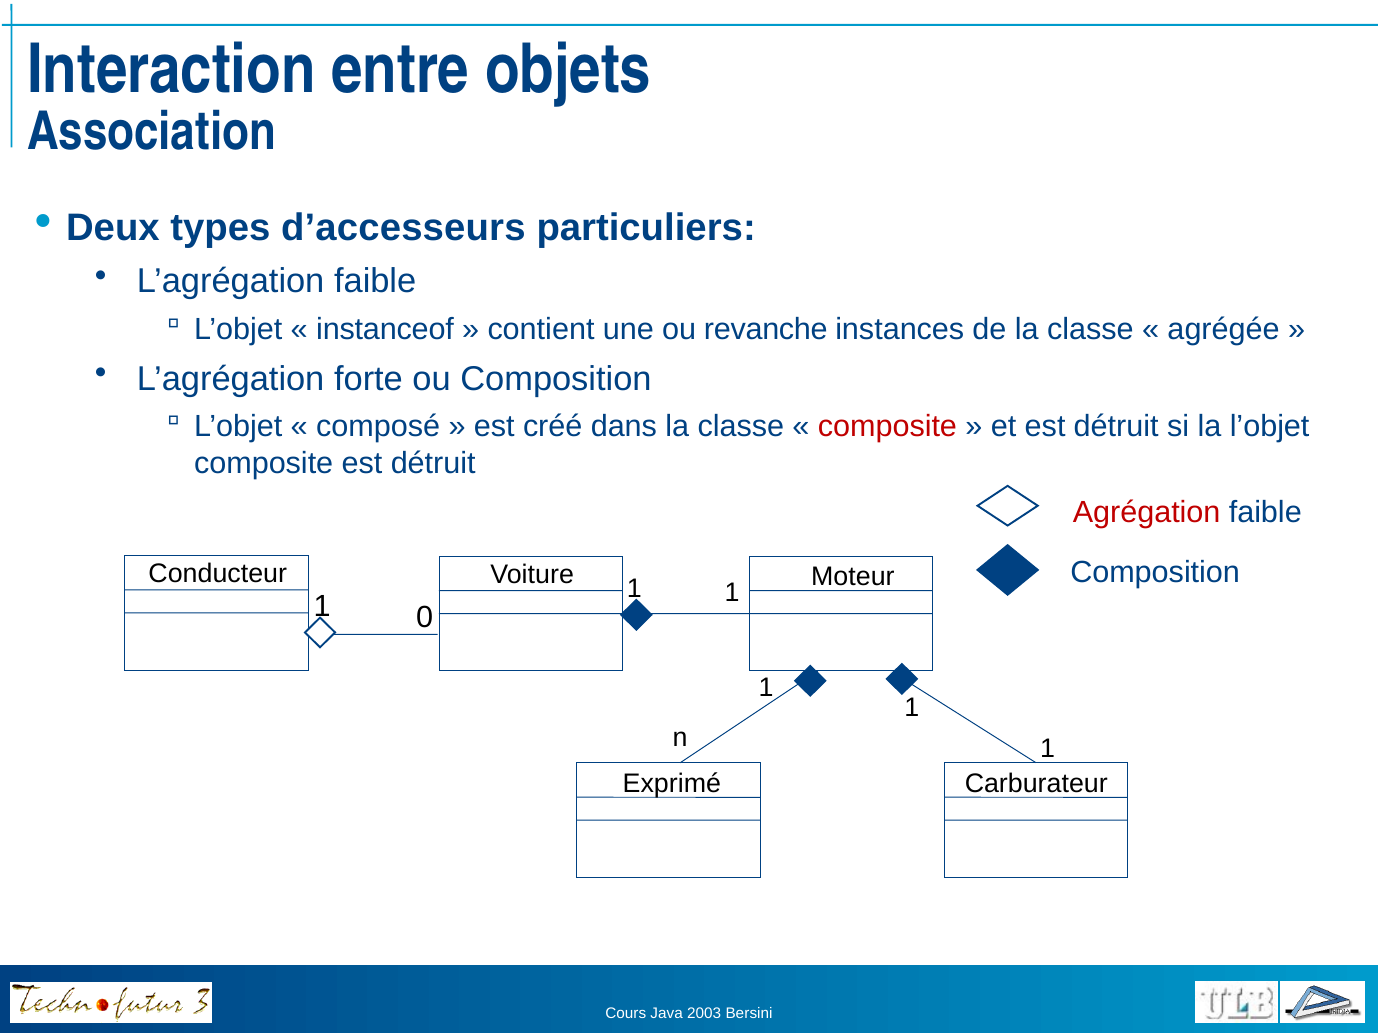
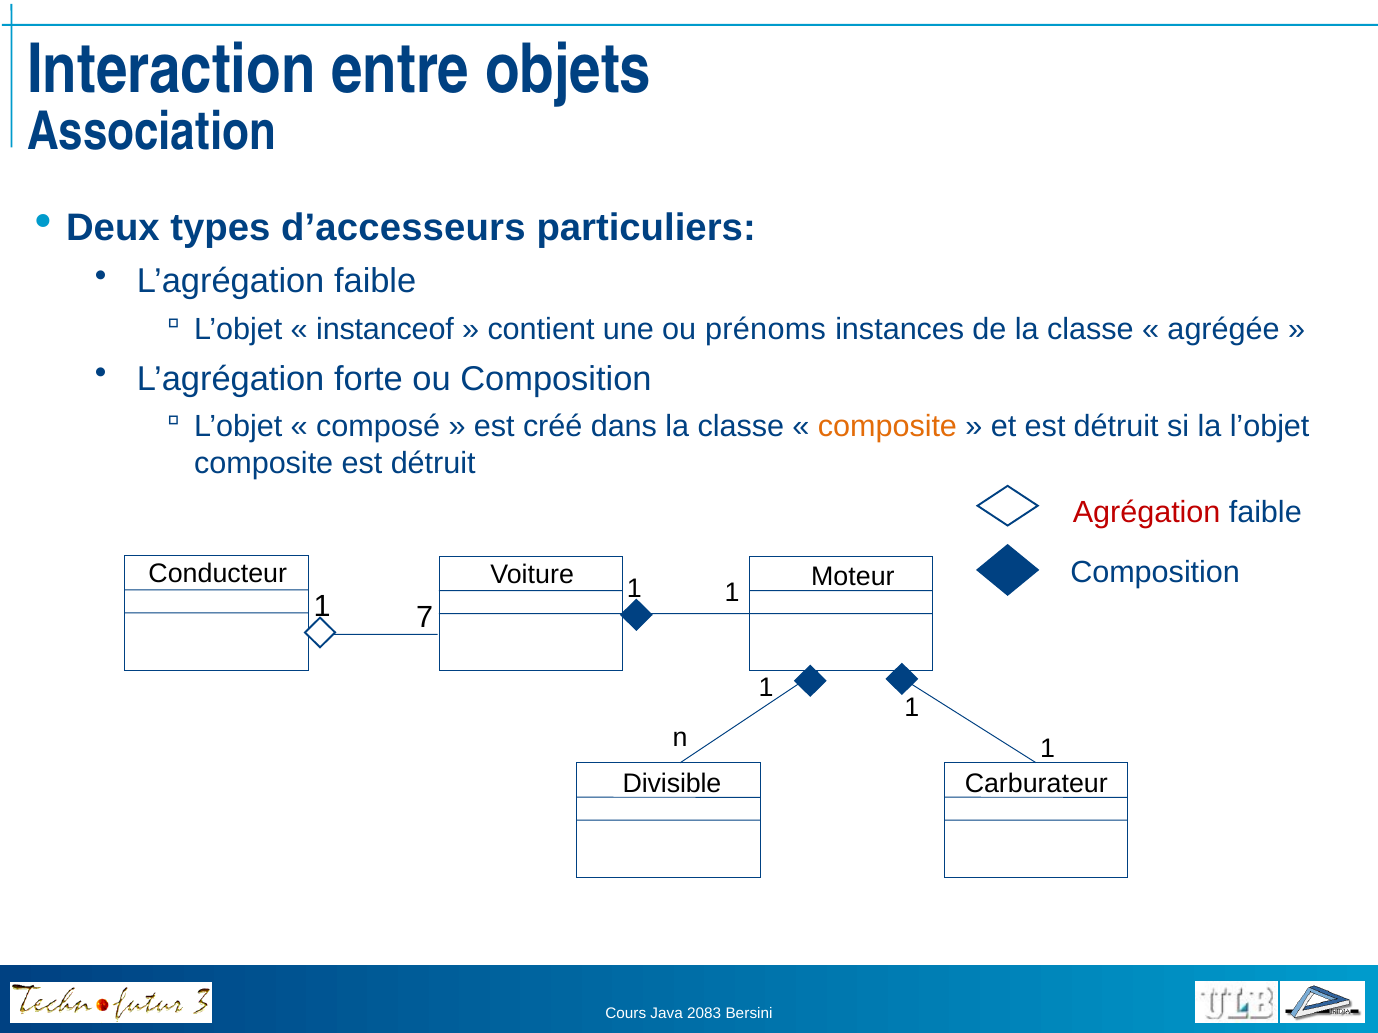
revanche: revanche -> prénoms
composite at (887, 427) colour: red -> orange
0: 0 -> 7
Exprimé: Exprimé -> Divisible
2003: 2003 -> 2083
